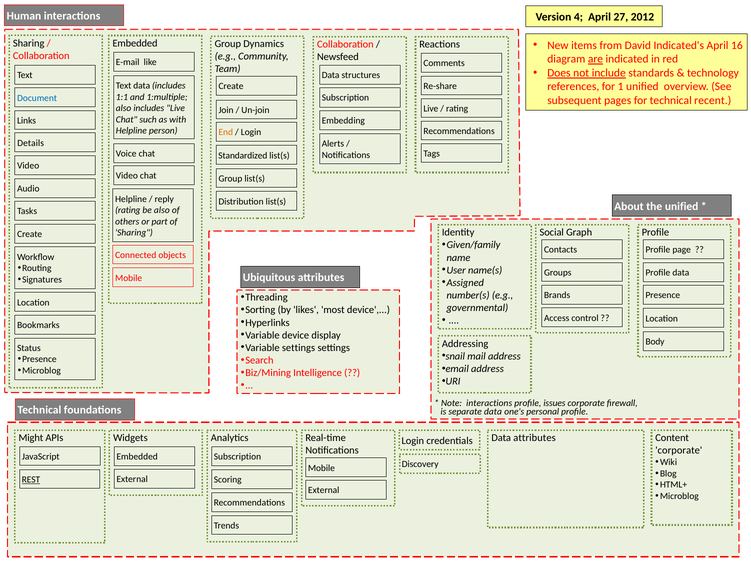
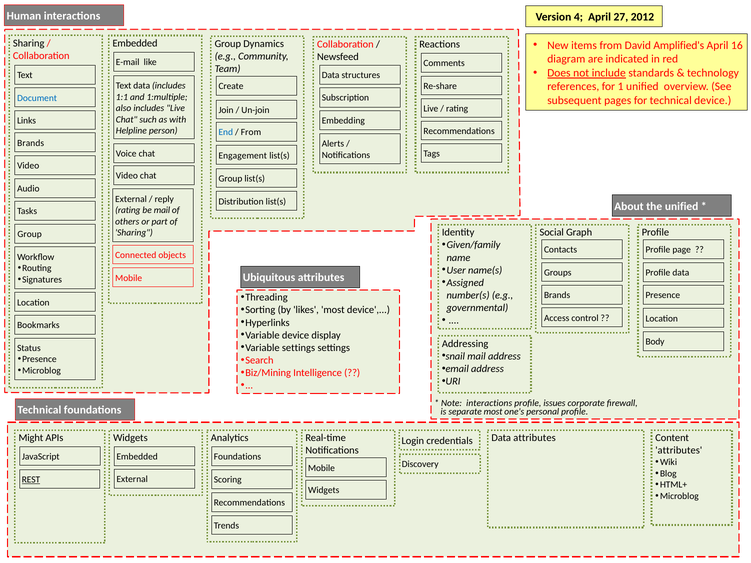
Indicated's: Indicated's -> Amplified's
are underline: present -> none
technical recent: recent -> device
End colour: orange -> blue
Login at (251, 132): Login -> From
Details at (31, 143): Details -> Brands
Standardized: Standardized -> Engagement
Helpline at (131, 199): Helpline -> External
be also: also -> mail
Create at (30, 234): Create -> Group
separate data: data -> most
corporate at (679, 450): corporate -> attributes
Subscription at (237, 457): Subscription -> Foundations
External at (324, 491): External -> Widgets
